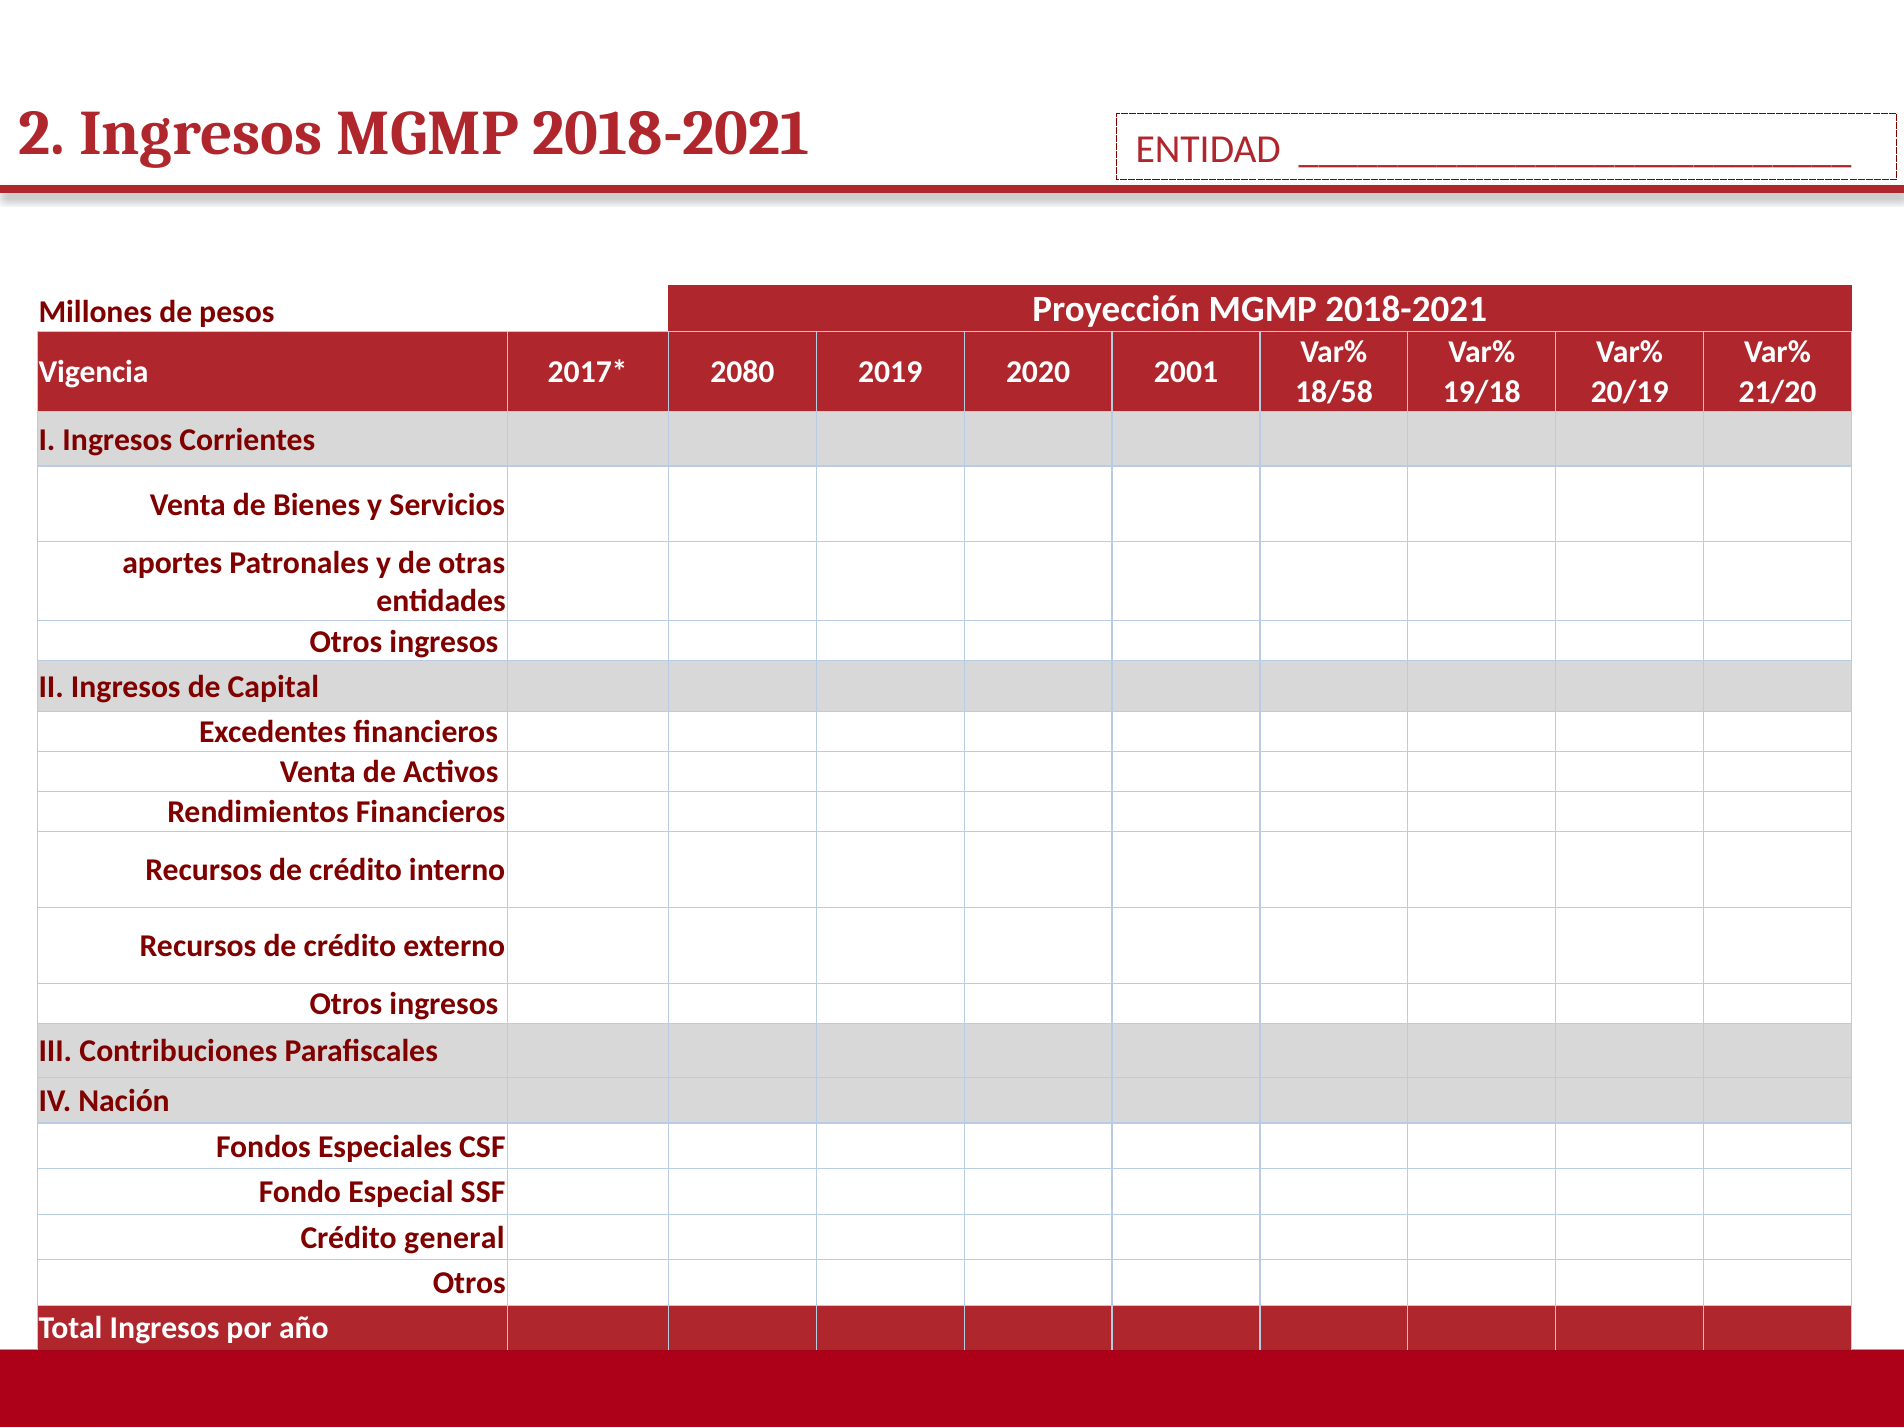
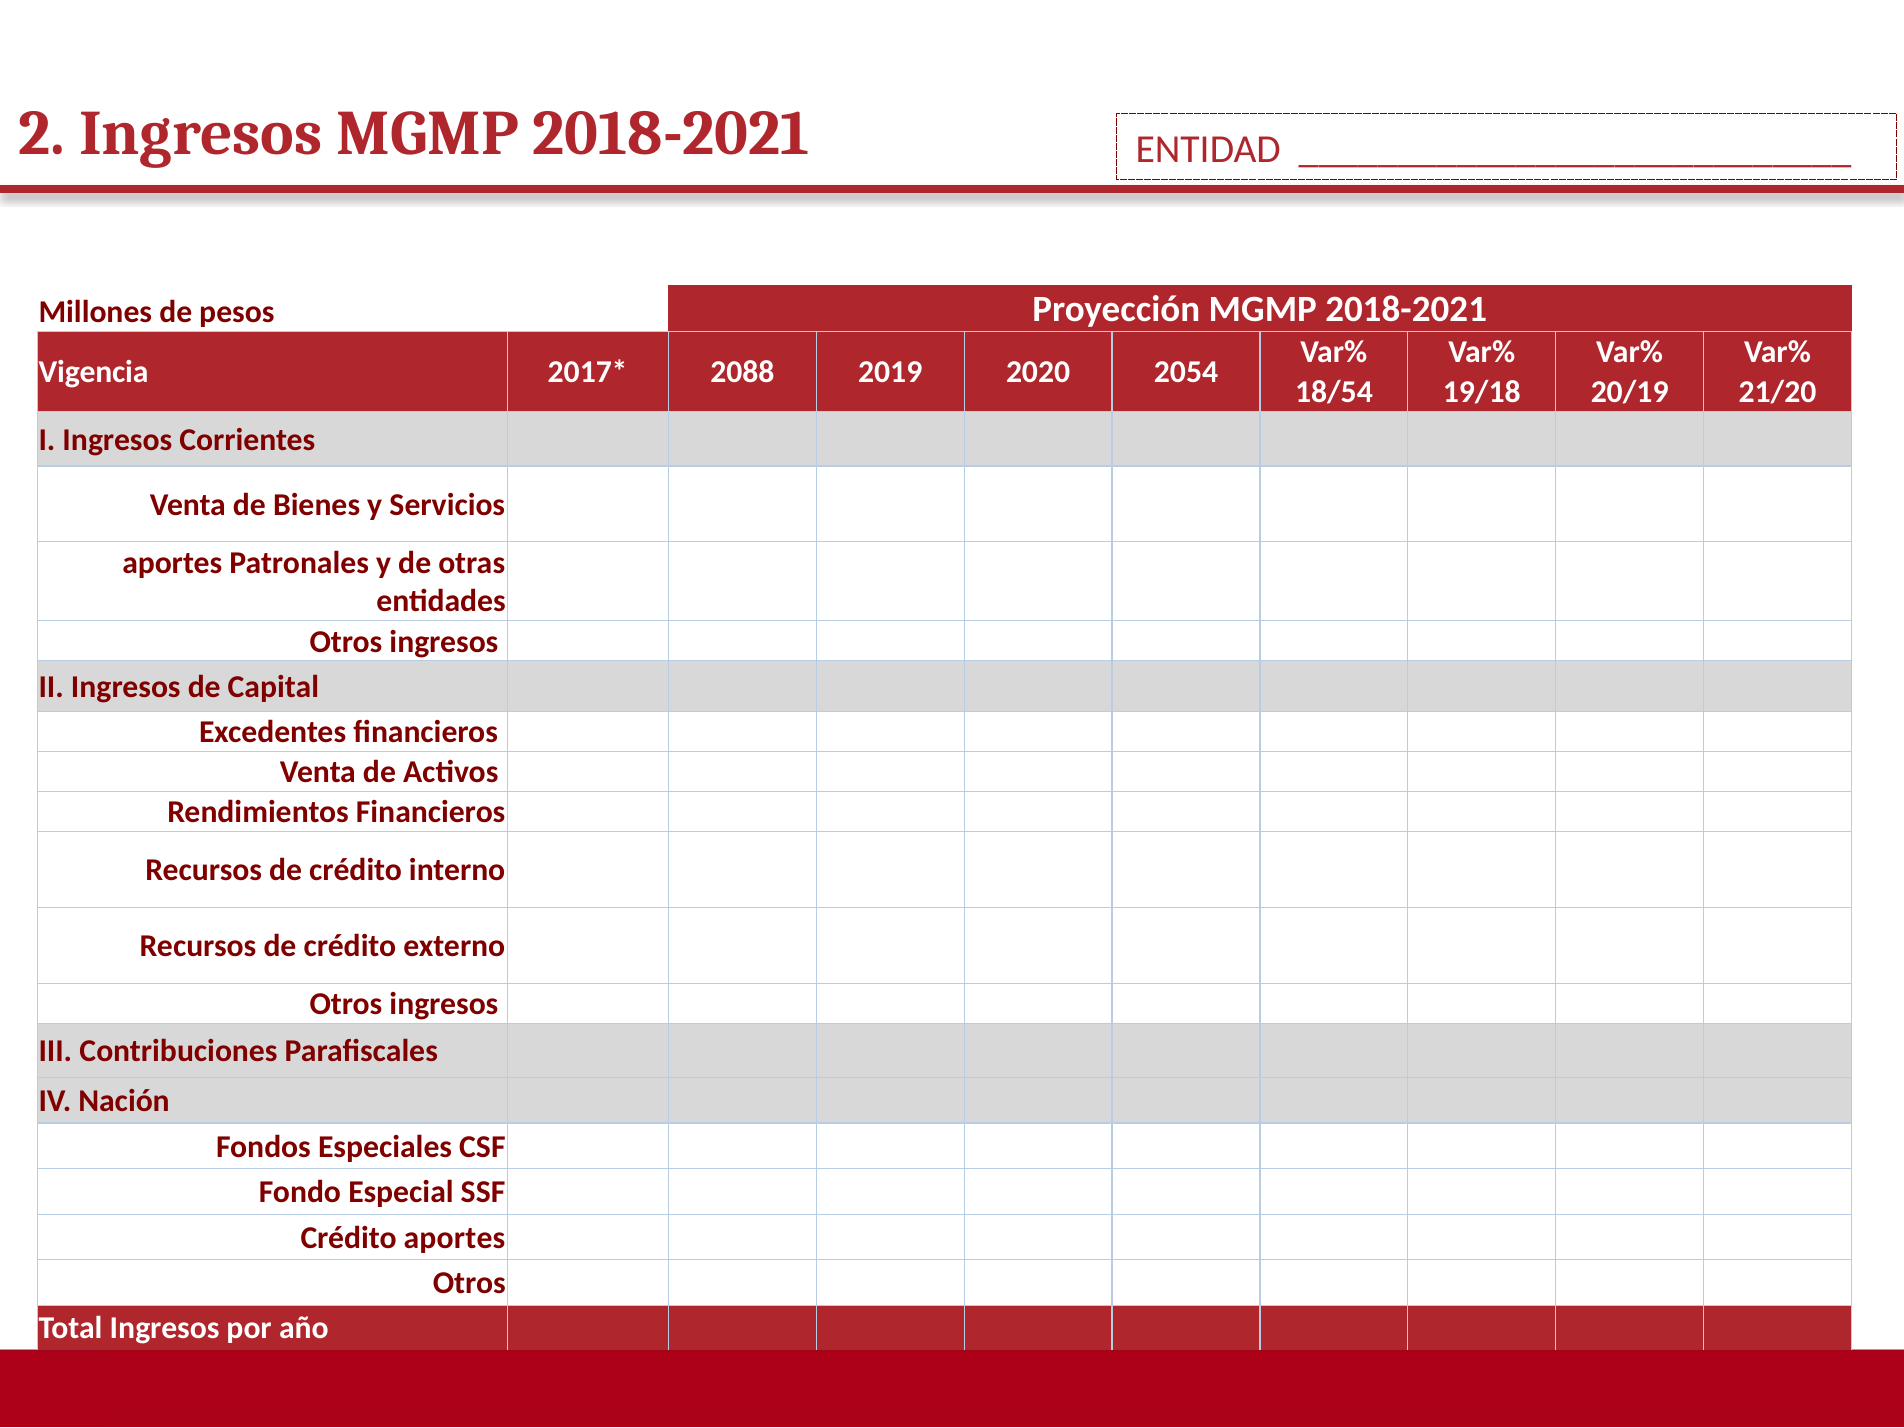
2080: 2080 -> 2088
2001: 2001 -> 2054
18/58: 18/58 -> 18/54
Crédito general: general -> aportes
